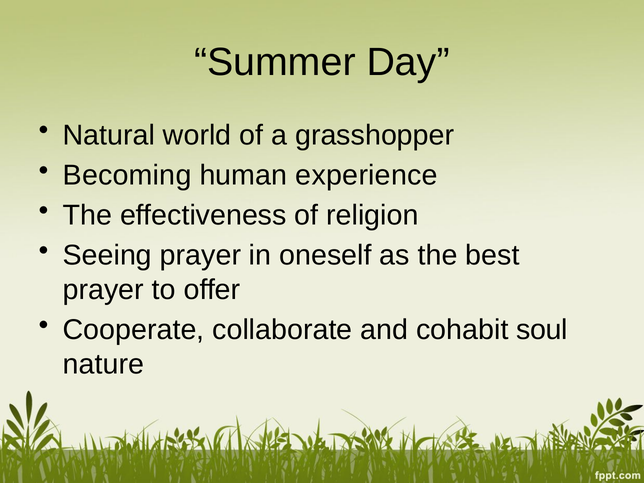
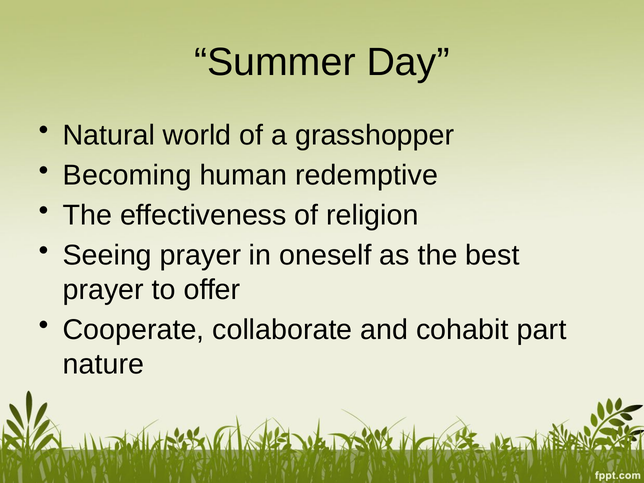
experience: experience -> redemptive
soul: soul -> part
